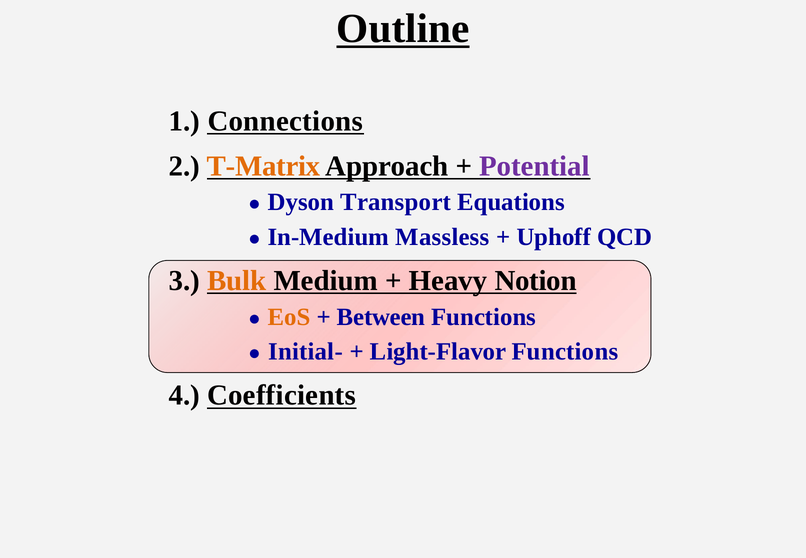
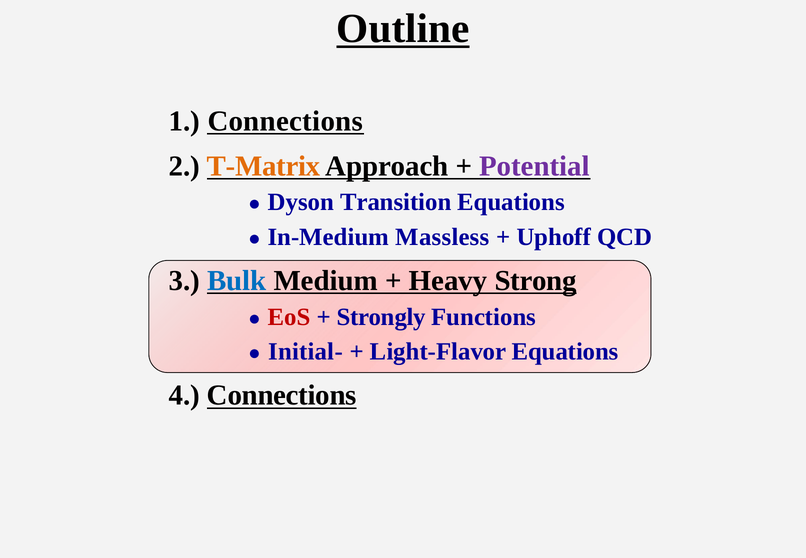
Transport: Transport -> Transition
Bulk colour: orange -> blue
Notion: Notion -> Strong
EoS colour: orange -> red
Between: Between -> Strongly
Light-Flavor Functions: Functions -> Equations
4 Coefficients: Coefficients -> Connections
